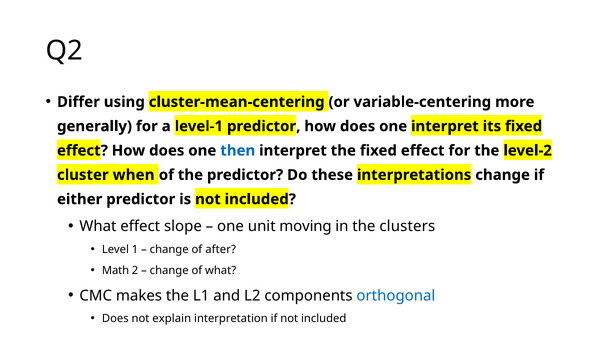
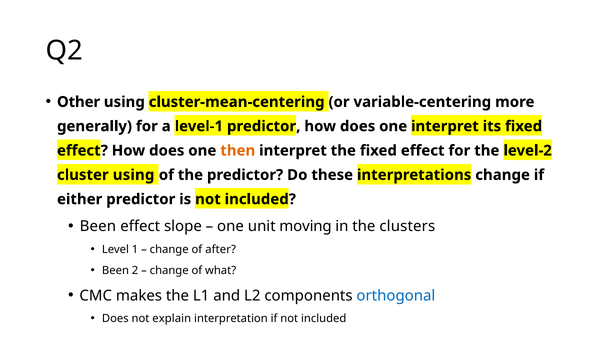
Differ: Differ -> Other
then colour: blue -> orange
cluster when: when -> using
What at (98, 226): What -> Been
Math at (116, 270): Math -> Been
